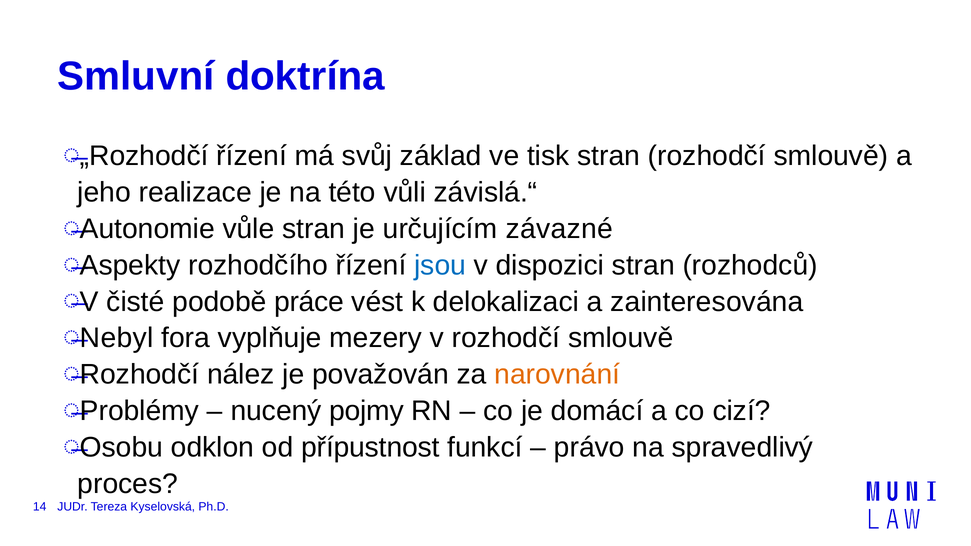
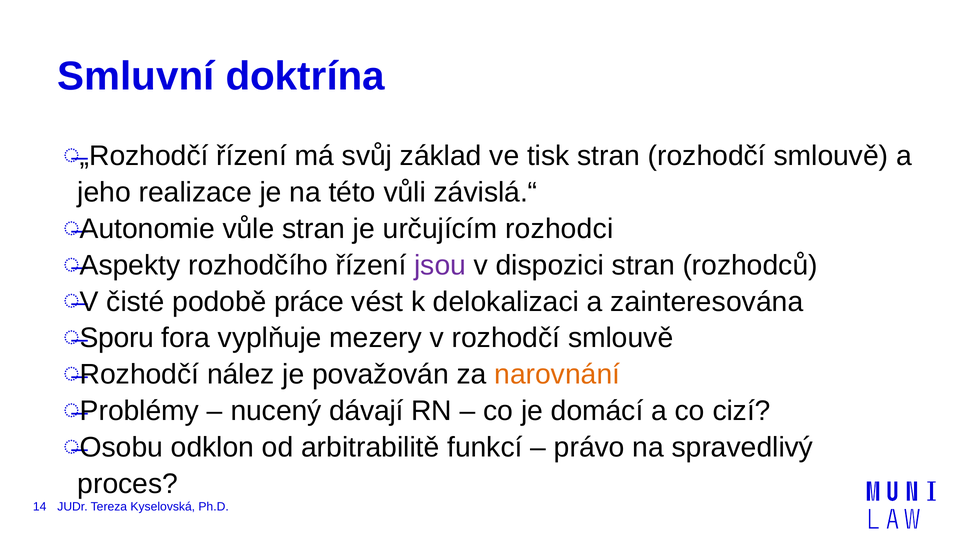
závazné: závazné -> rozhodci
jsou colour: blue -> purple
Nebyl: Nebyl -> Sporu
pojmy: pojmy -> dávají
přípustnost: přípustnost -> arbitrabilitě
